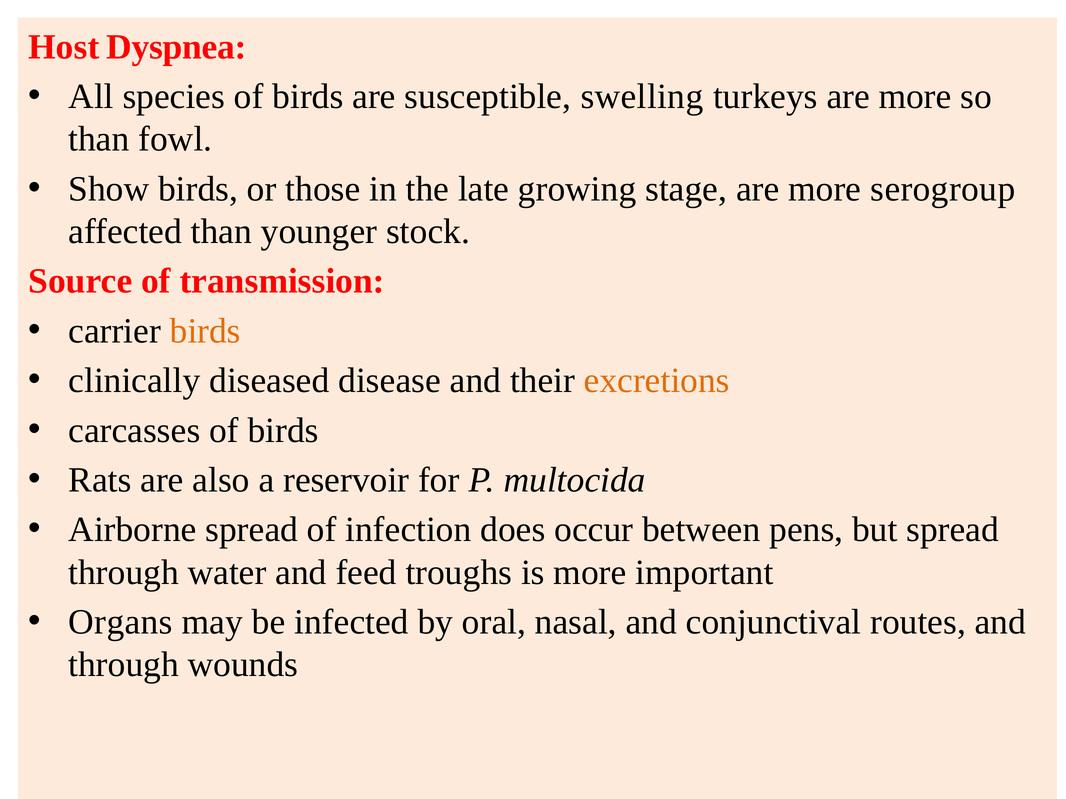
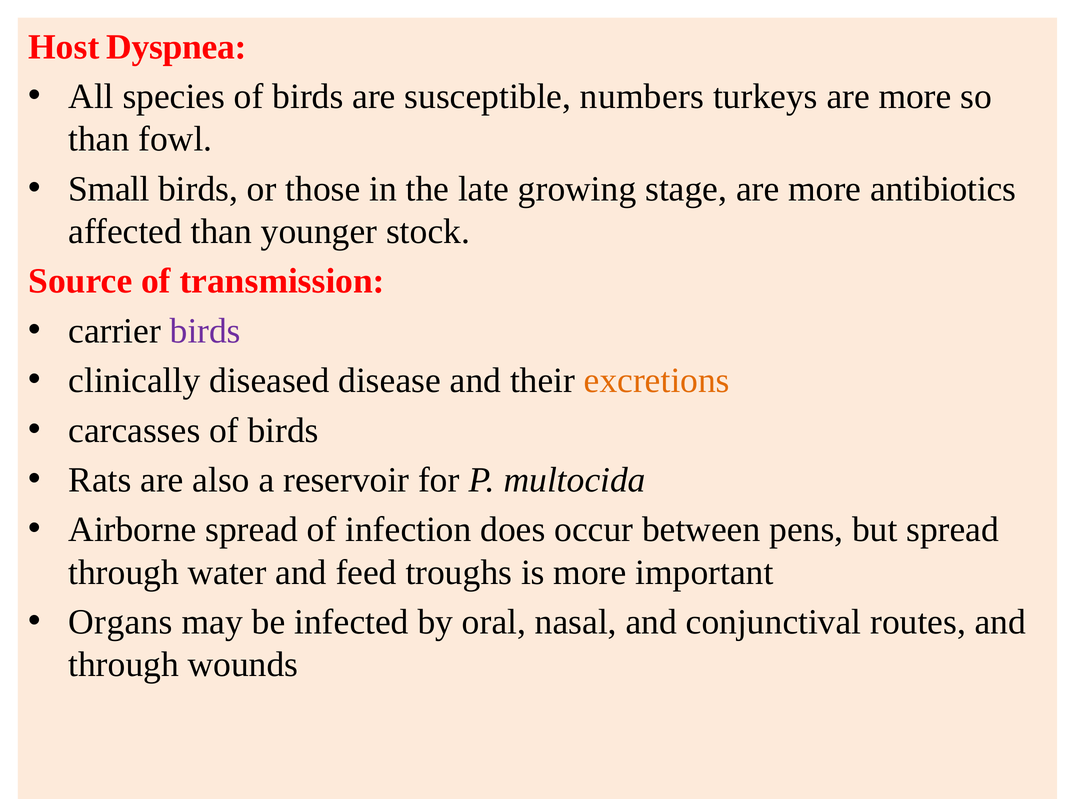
swelling: swelling -> numbers
Show: Show -> Small
serogroup: serogroup -> antibiotics
birds at (205, 331) colour: orange -> purple
